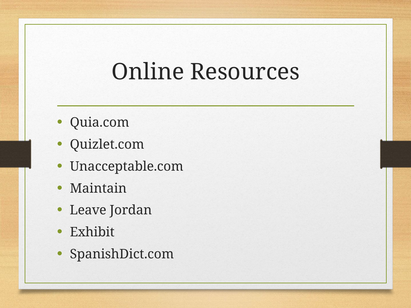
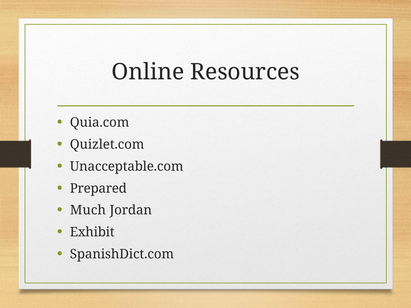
Maintain: Maintain -> Prepared
Leave: Leave -> Much
